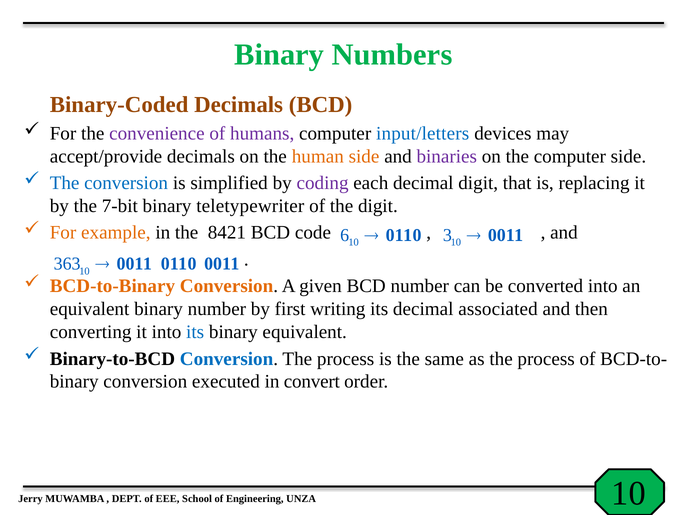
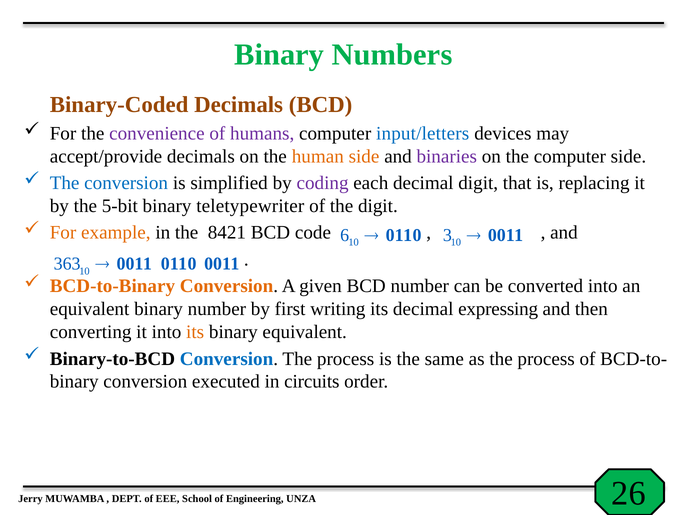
7-bit: 7-bit -> 5-bit
associated: associated -> expressing
its at (195, 332) colour: blue -> orange
convert: convert -> circuits
UNZA 10: 10 -> 26
